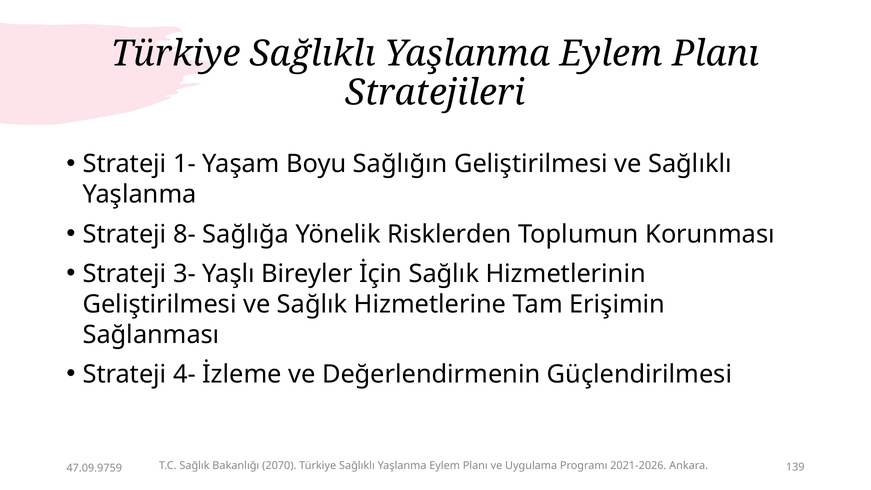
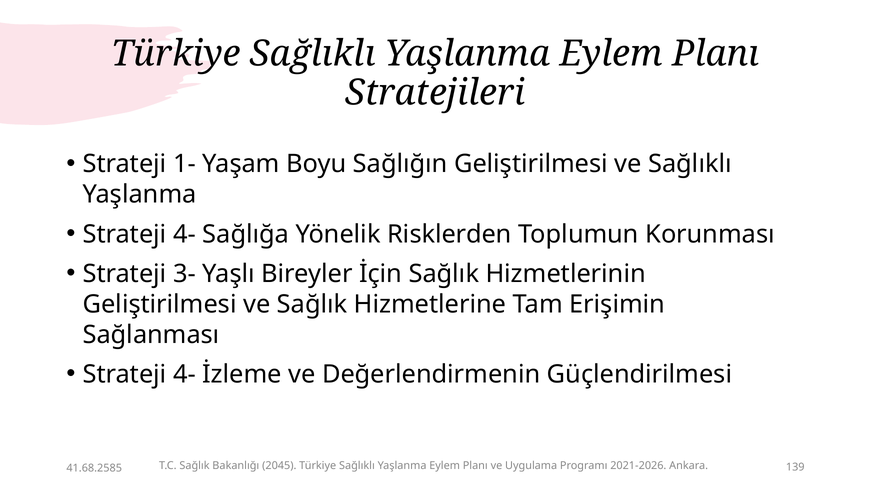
8- at (184, 234): 8- -> 4-
47.09.9759: 47.09.9759 -> 41.68.2585
2070: 2070 -> 2045
